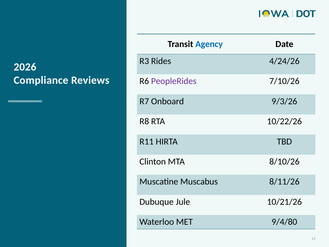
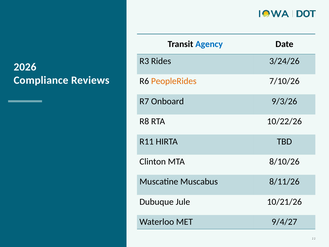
4/24/26: 4/24/26 -> 3/24/26
PeopleRides colour: purple -> orange
9/4/80: 9/4/80 -> 9/4/27
